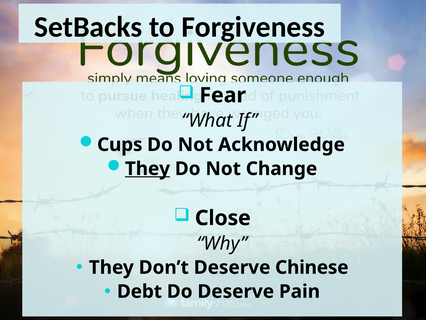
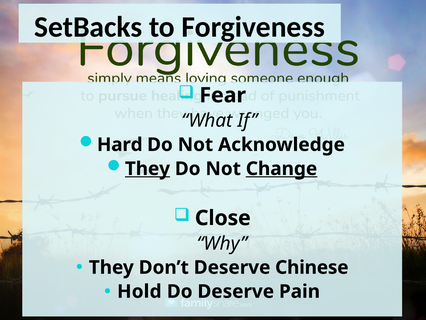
Cups: Cups -> Hard
Change underline: none -> present
Debt: Debt -> Hold
